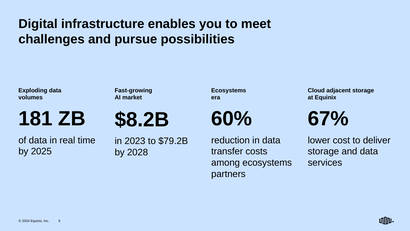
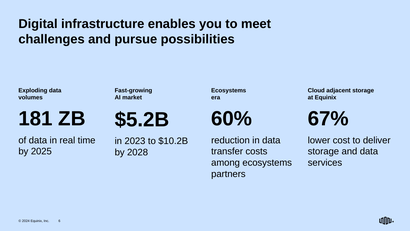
$8.2B: $8.2B -> $5.2B
$79.2B: $79.2B -> $10.2B
